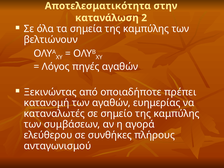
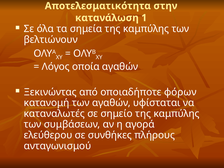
2: 2 -> 1
πηγές: πηγές -> οποία
πρέπει: πρέπει -> φόρων
ευημερίας: ευημερίας -> υφίσταται
